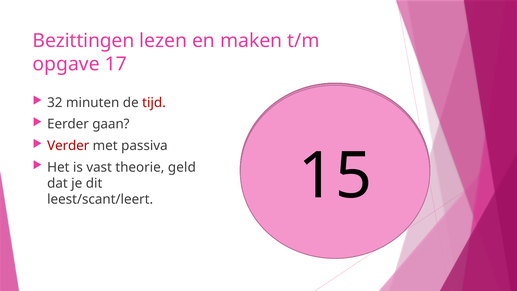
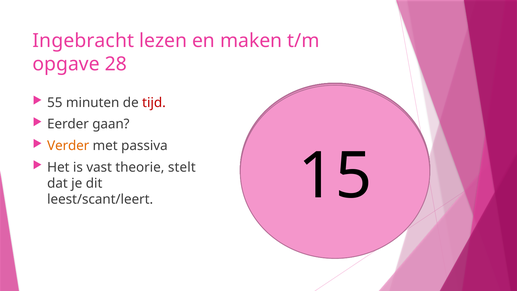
Bezittingen: Bezittingen -> Ingebracht
17: 17 -> 28
32: 32 -> 55
Verder colour: red -> orange
geld: geld -> stelt
